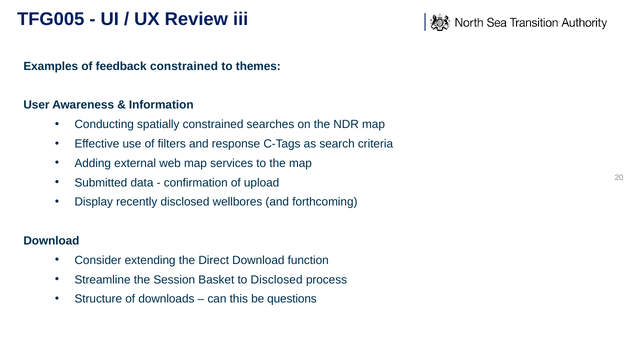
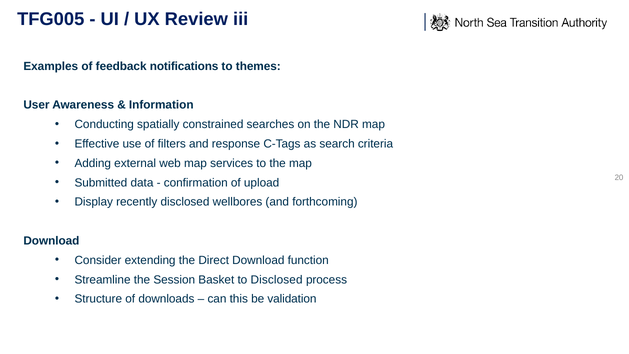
feedback constrained: constrained -> notifications
questions: questions -> validation
